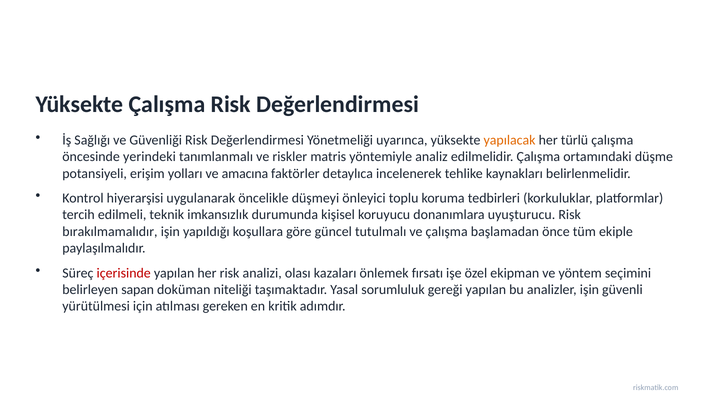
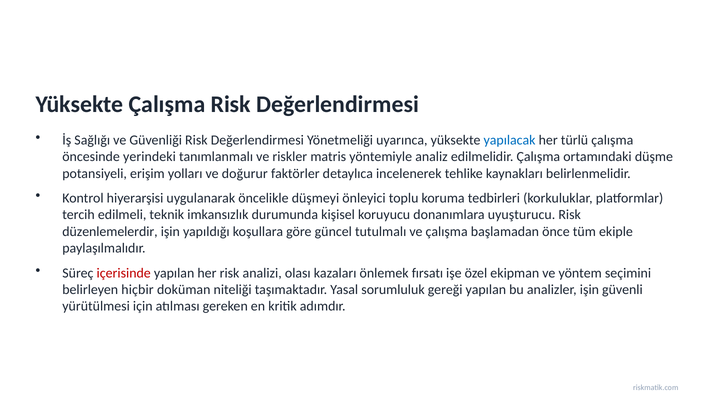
yapılacak colour: orange -> blue
amacına: amacına -> doğurur
bırakılmamalıdır: bırakılmamalıdır -> düzenlemelerdir
sapan: sapan -> hiçbir
